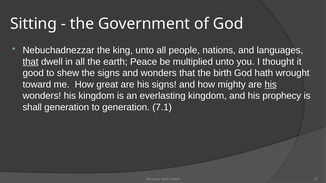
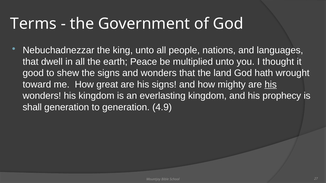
Sitting: Sitting -> Terms
that at (31, 62) underline: present -> none
birth: birth -> land
7.1: 7.1 -> 4.9
